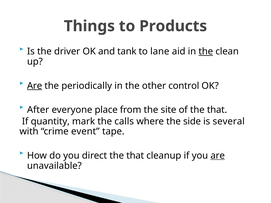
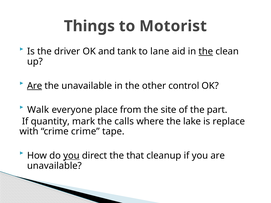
Products: Products -> Motorist
the periodically: periodically -> unavailable
After: After -> Walk
of the that: that -> part
side: side -> lake
several: several -> replace
crime event: event -> crime
you at (71, 156) underline: none -> present
are at (218, 156) underline: present -> none
